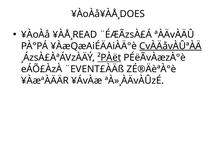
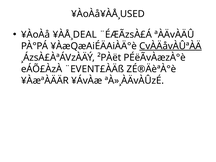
¥ÀoÀå¥ÀÅ¸DOES: ¥ÀoÀå¥ÀÅ¸DOES -> ¥ÀoÀå¥ÀÅ¸USED
¥ÀÅ¸READ: ¥ÀÅ¸READ -> ¥ÀÅ¸DEAL
²PÀët underline: present -> none
